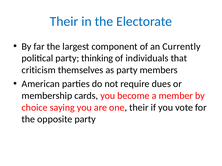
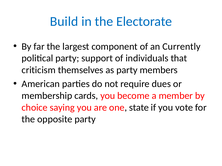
Their at (64, 21): Their -> Build
thinking: thinking -> support
one their: their -> state
